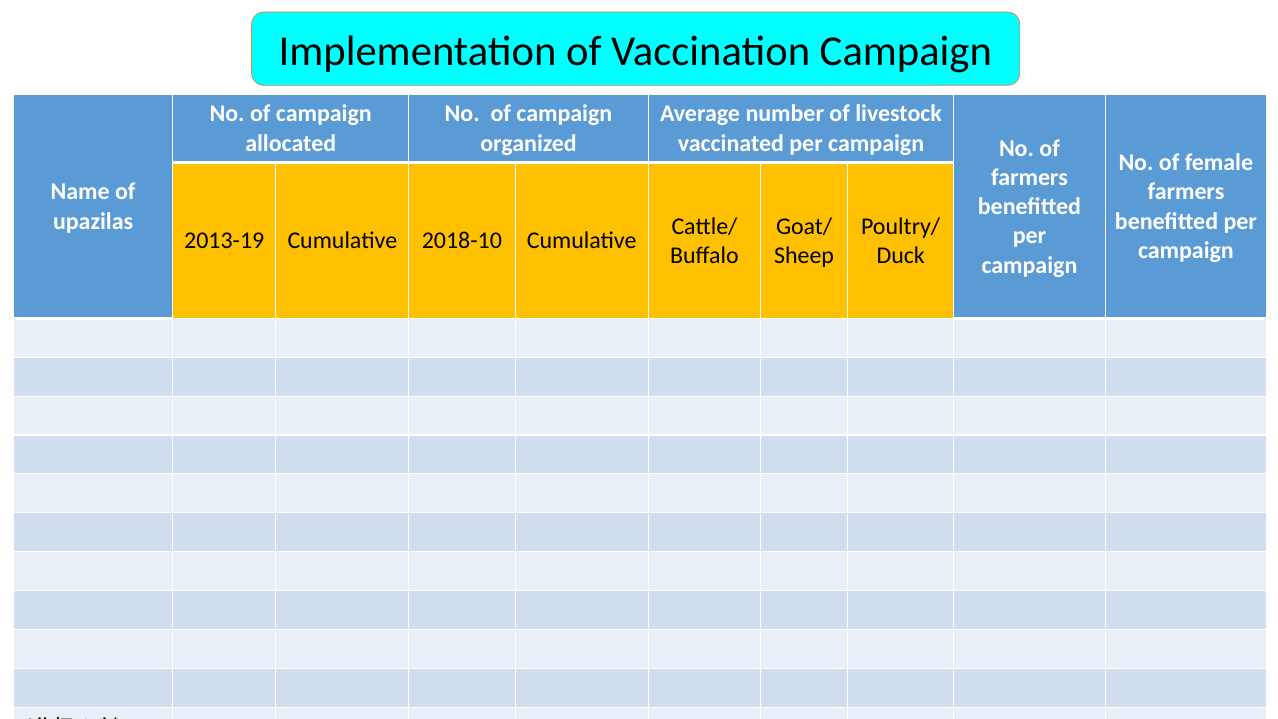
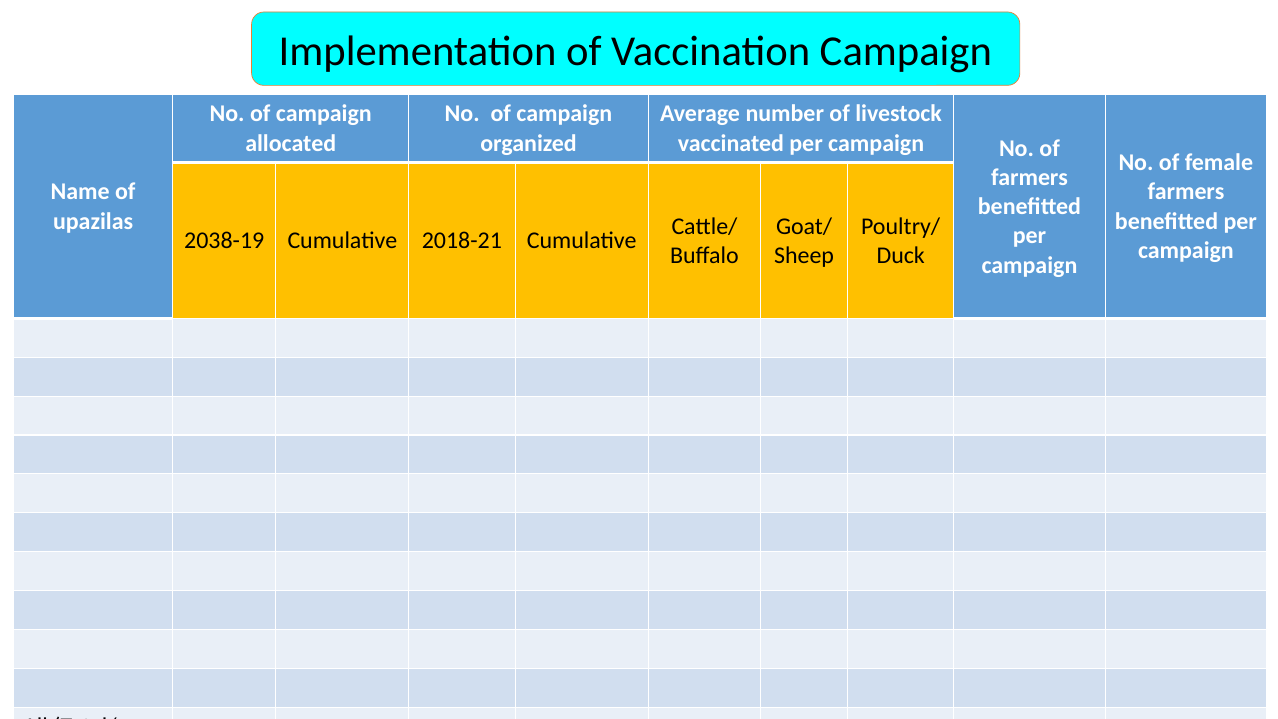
2013-19: 2013-19 -> 2038-19
2018-10: 2018-10 -> 2018-21
